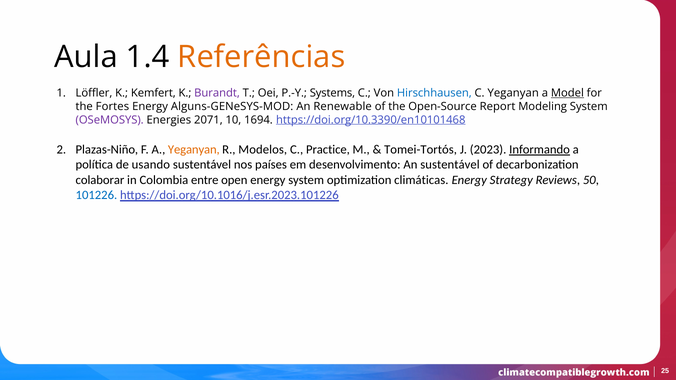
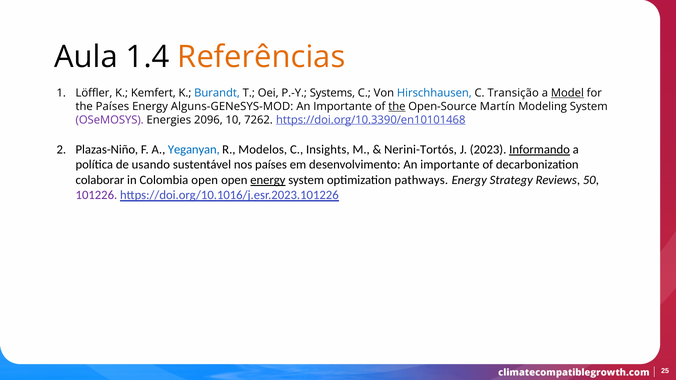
Burandt colour: purple -> blue
C Yeganyan: Yeganyan -> Transição
the Fortes: Fortes -> Países
Renewable at (343, 106): Renewable -> Importante
the at (397, 106) underline: none -> present
Report: Report -> Martín
2071: 2071 -> 2096
1694: 1694 -> 7262
Yeganyan at (194, 150) colour: orange -> blue
Practice: Practice -> Insights
Tomei-Tortós: Tomei-Tortós -> Nerini-Tortós
desenvolvimento An sustentável: sustentável -> importante
Colombia entre: entre -> open
energy at (268, 180) underline: none -> present
climáticas: climáticas -> pathways
101226 colour: blue -> purple
